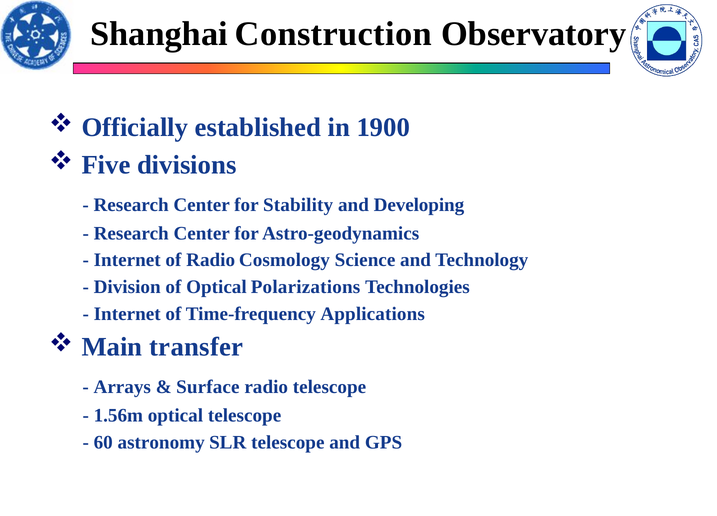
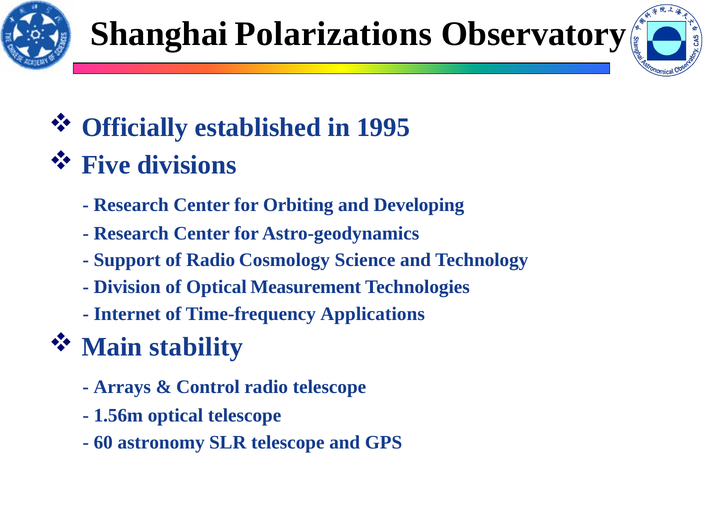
Construction: Construction -> Polarizations
1900: 1900 -> 1995
Stability: Stability -> Orbiting
Internet at (127, 260): Internet -> Support
Polarizations: Polarizations -> Measurement
transfer: transfer -> stability
Surface: Surface -> Control
